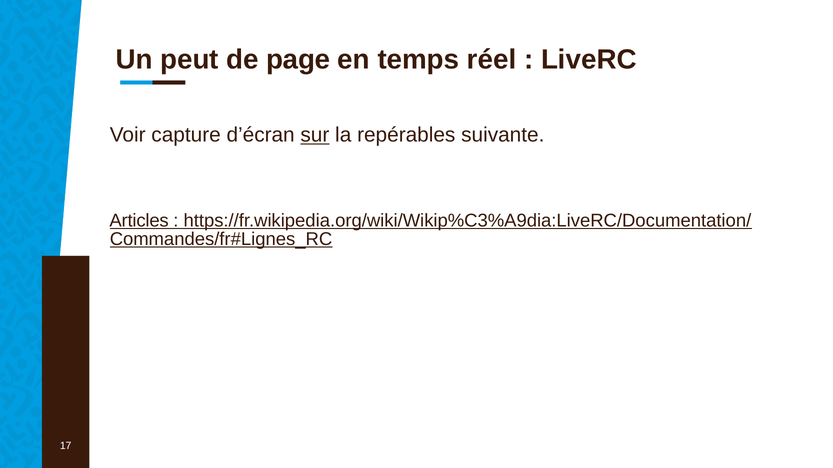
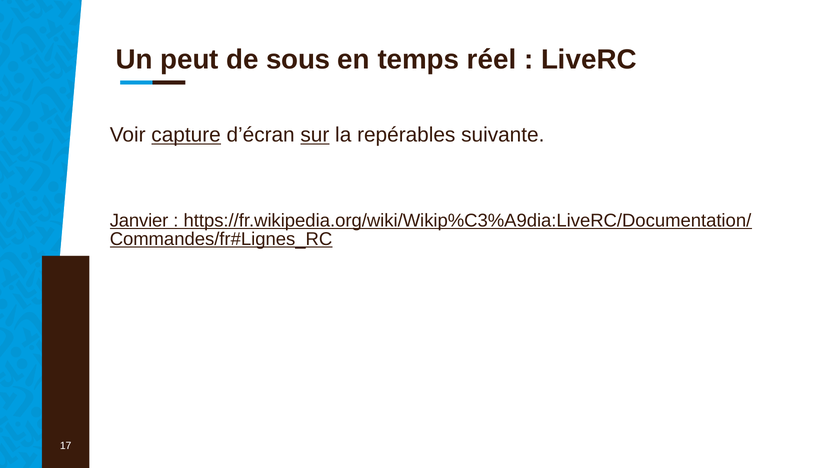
page: page -> sous
capture underline: none -> present
Articles: Articles -> Janvier
